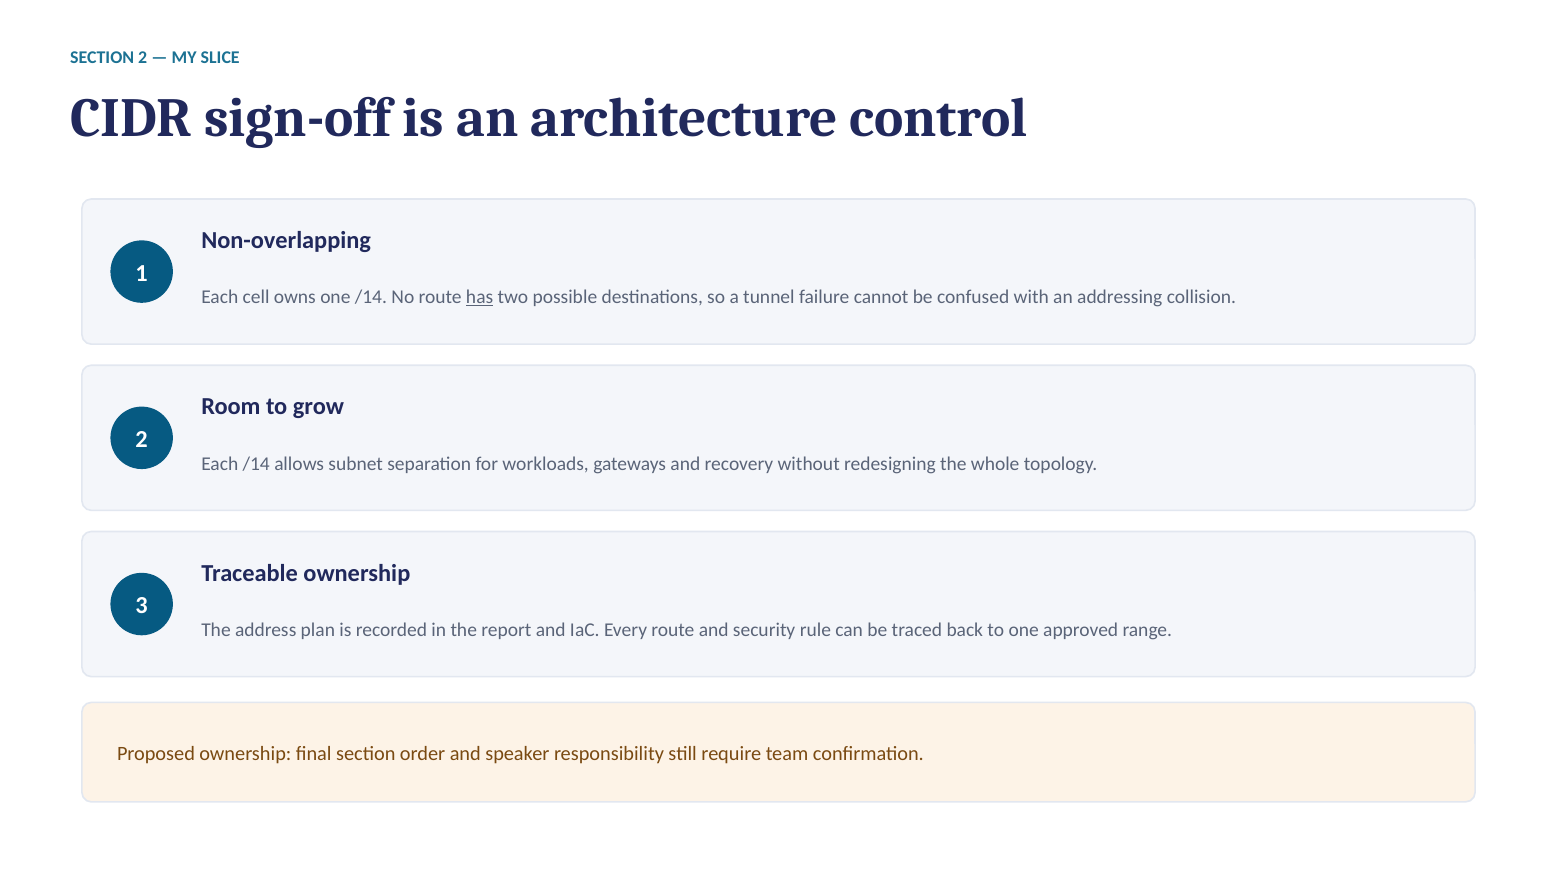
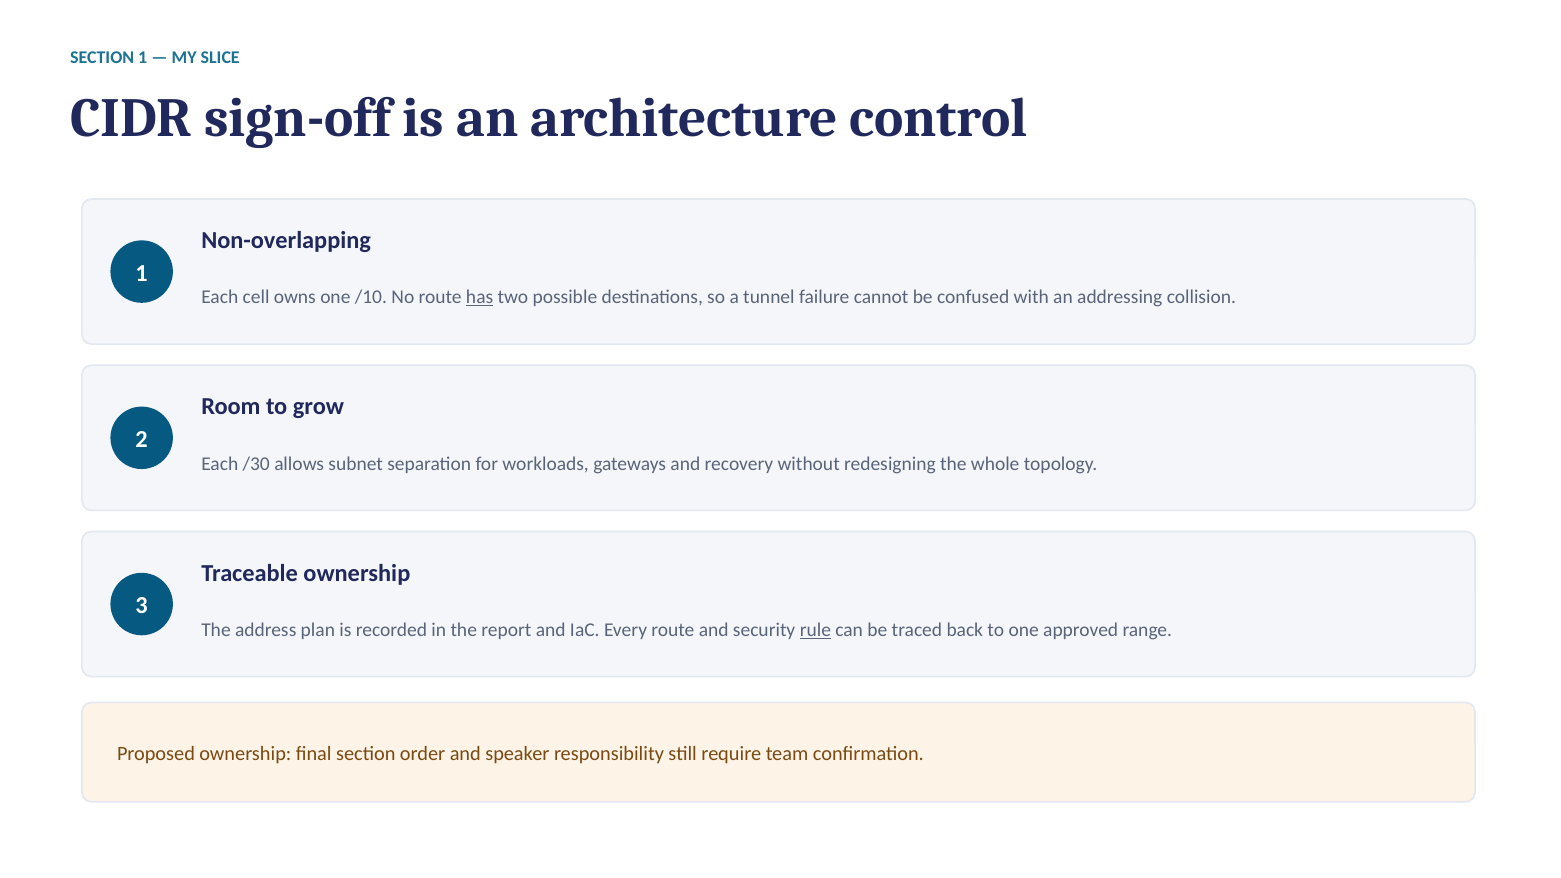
SECTION 2: 2 -> 1
one /14: /14 -> /10
Each /14: /14 -> /30
rule underline: none -> present
